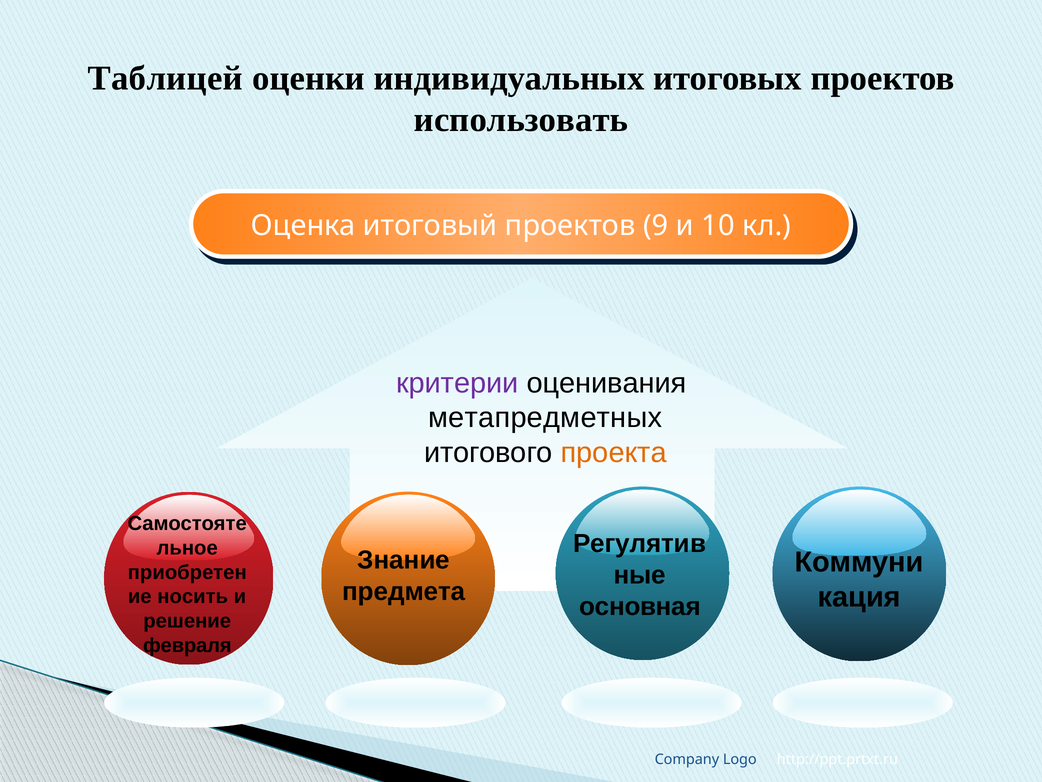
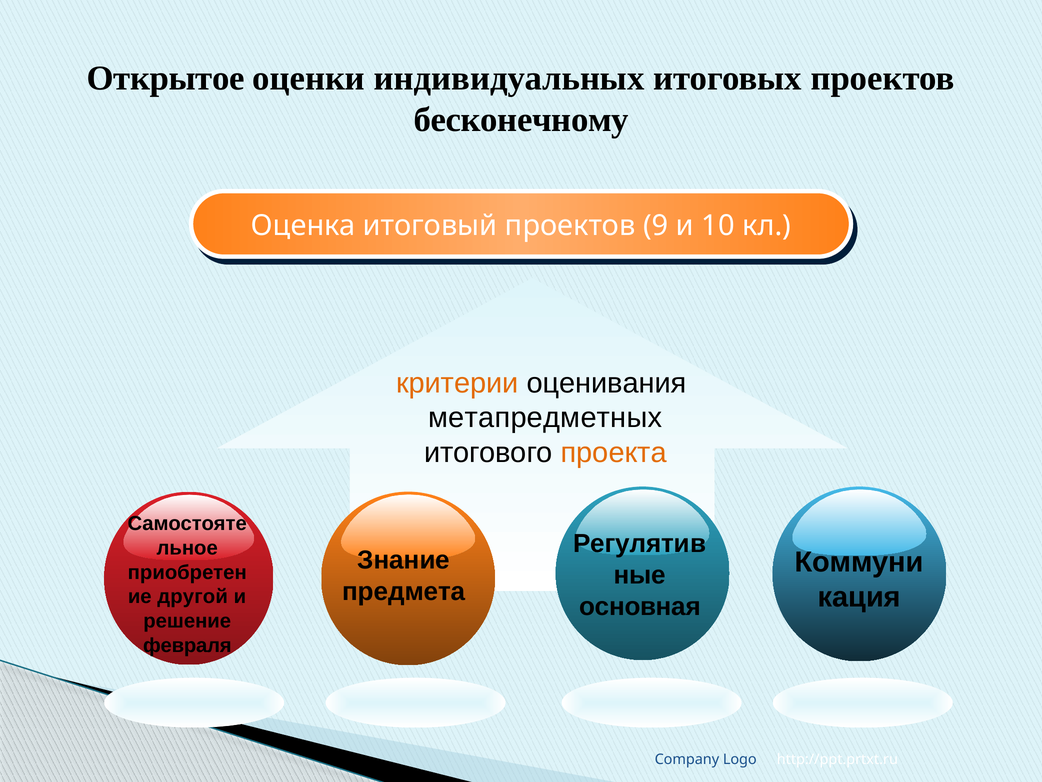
Таблицей: Таблицей -> Открытое
использовать: использовать -> бесконечному
критерии colour: purple -> orange
носить: носить -> другой
